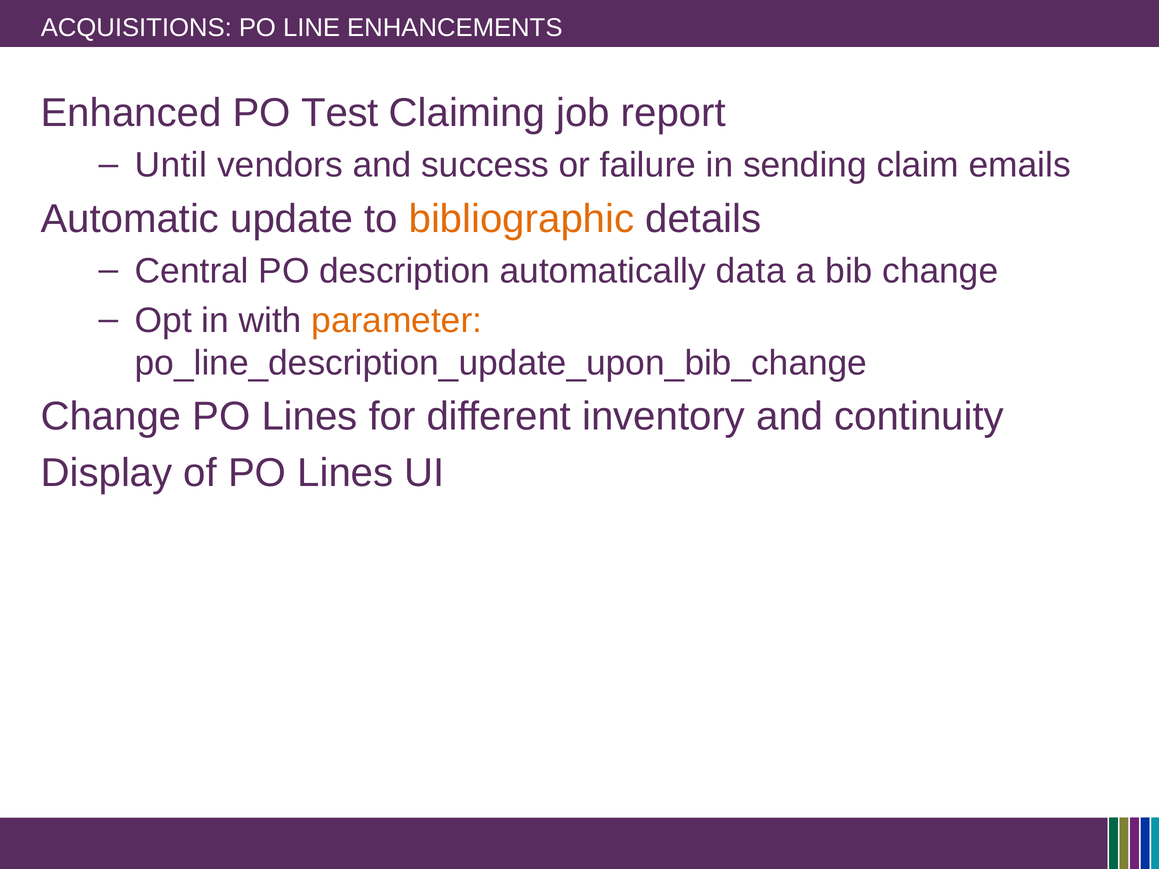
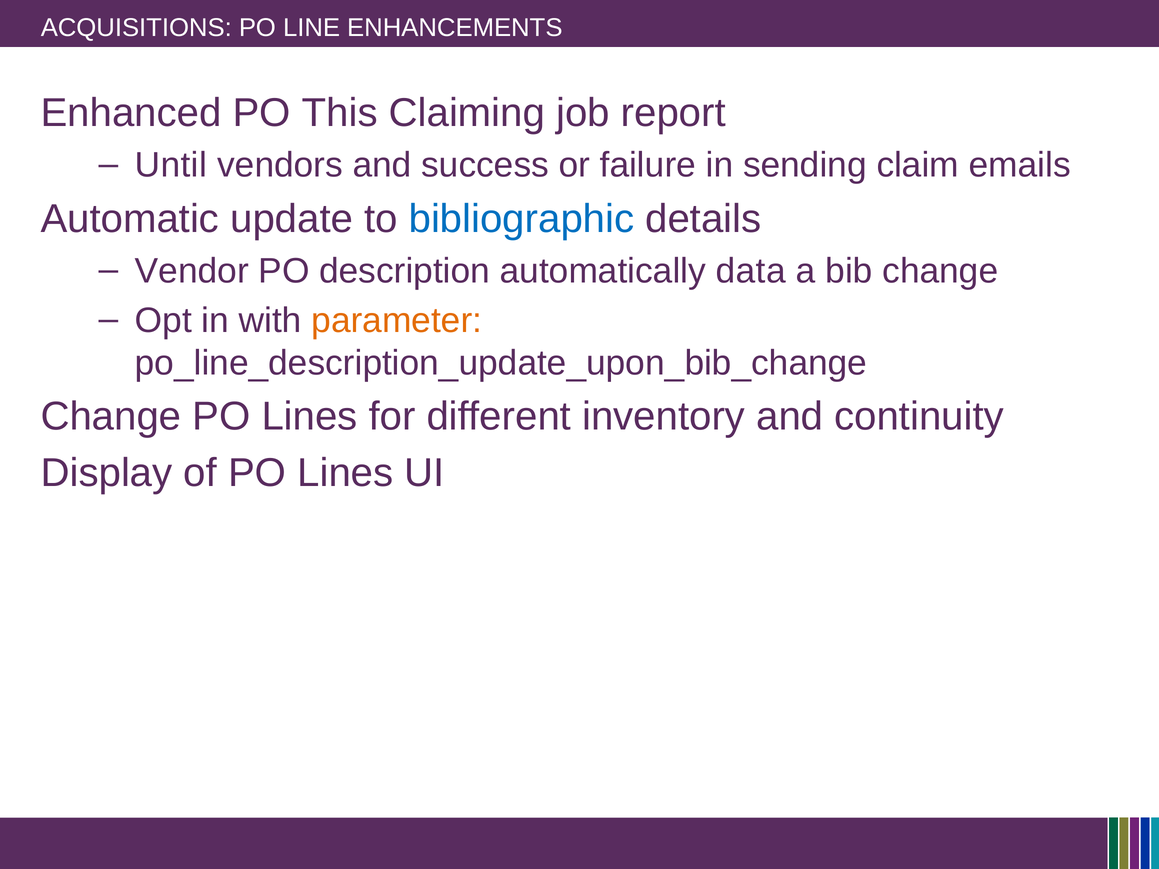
Test: Test -> This
bibliographic colour: orange -> blue
Central: Central -> Vendor
